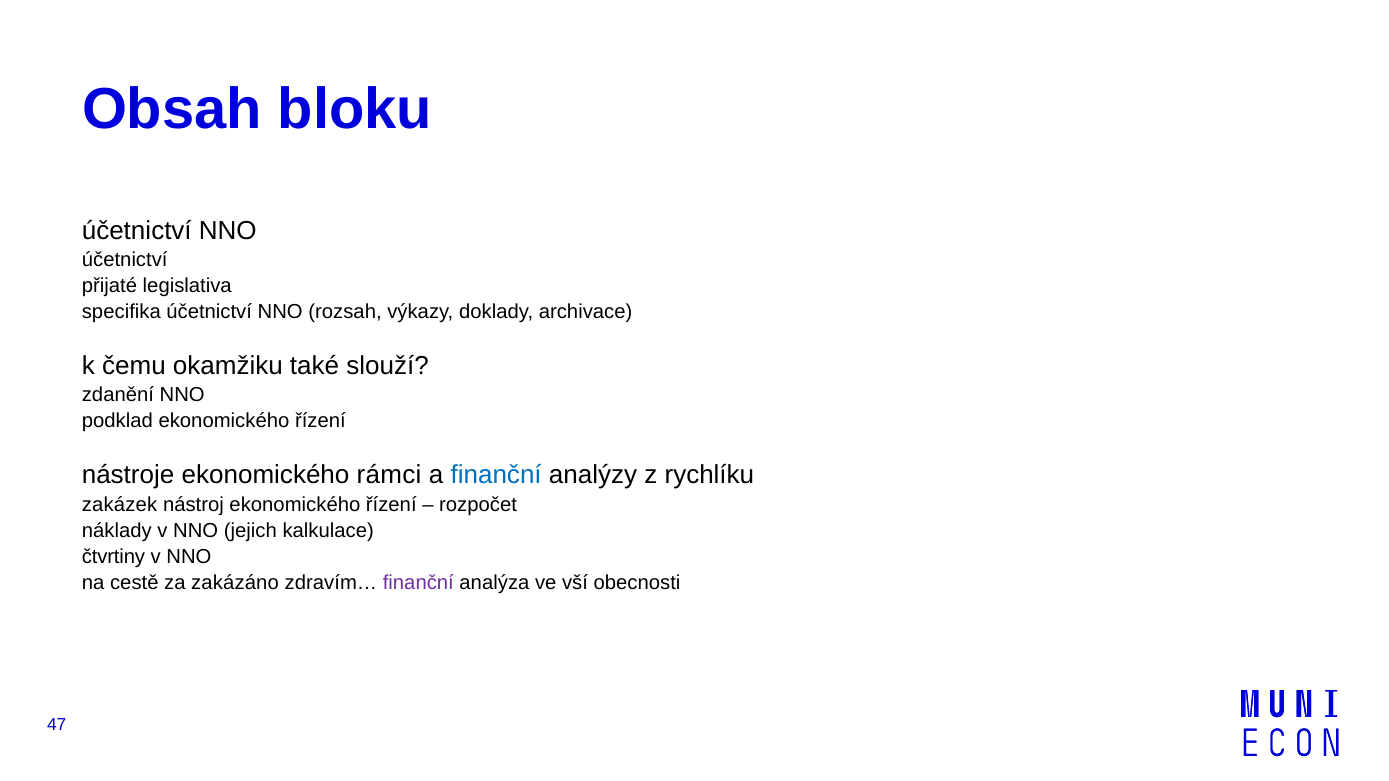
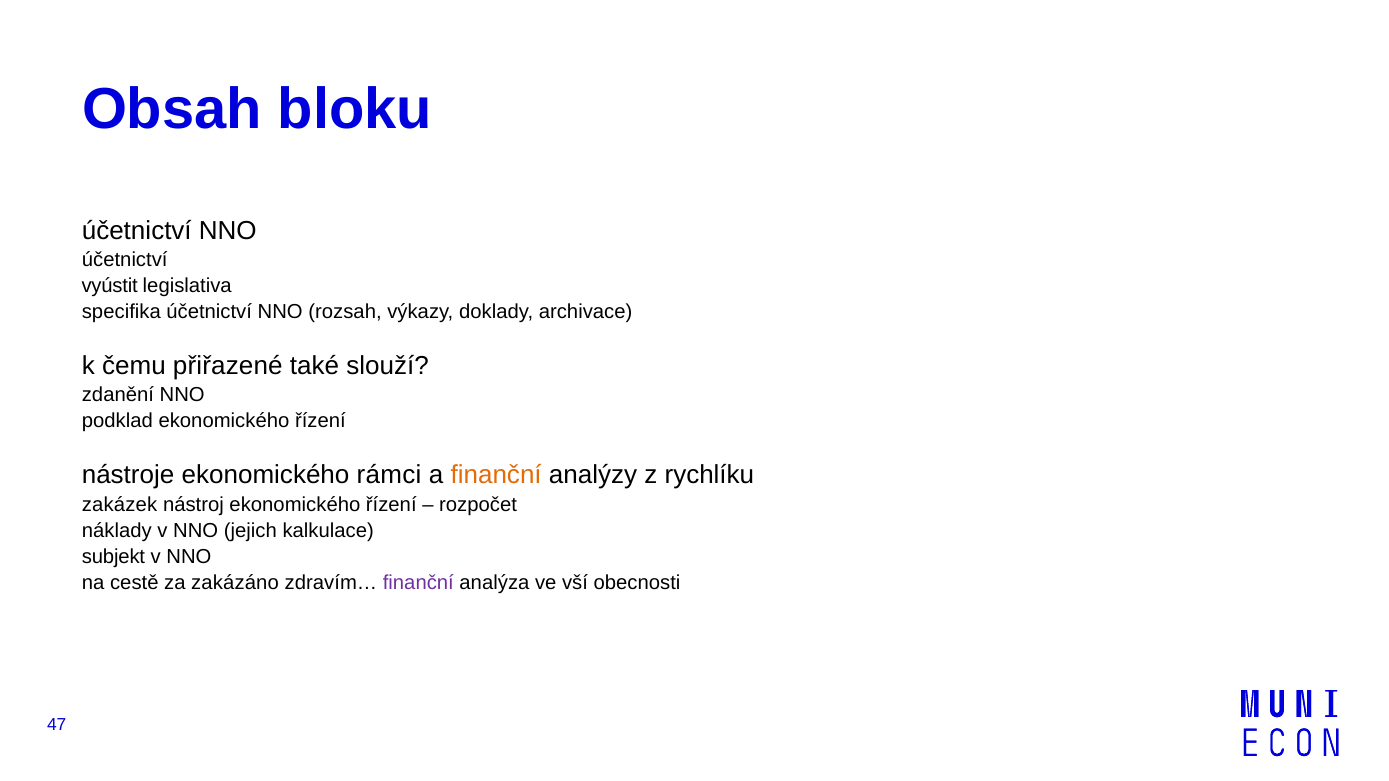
přijaté: přijaté -> vyústit
okamžiku: okamžiku -> přiřazené
finanční at (496, 476) colour: blue -> orange
čtvrtiny: čtvrtiny -> subjekt
